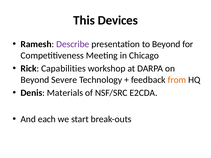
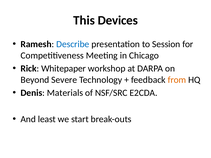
Describe colour: purple -> blue
to Beyond: Beyond -> Session
Capabilities: Capabilities -> Whitepaper
each: each -> least
